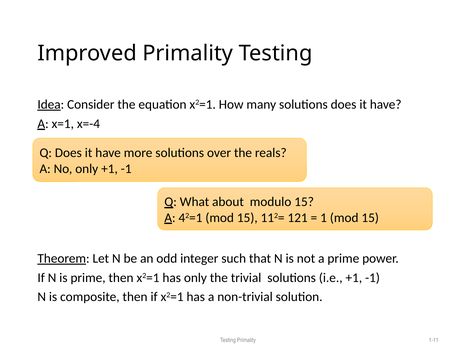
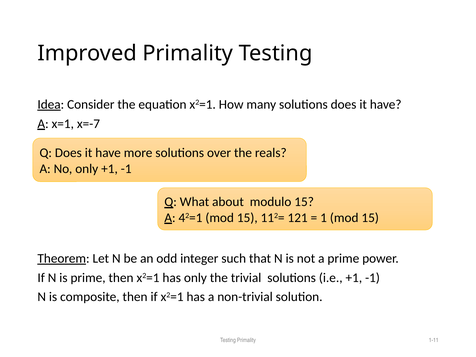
x=-4: x=-4 -> x=-7
